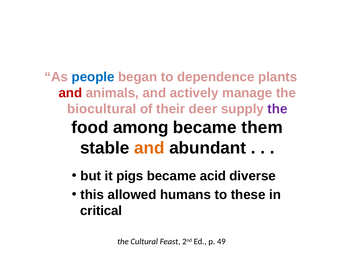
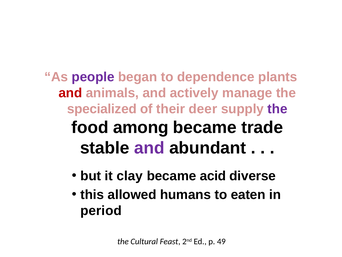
people colour: blue -> purple
biocultural: biocultural -> specialized
them: them -> trade
and at (149, 148) colour: orange -> purple
pigs: pigs -> clay
these: these -> eaten
critical: critical -> period
